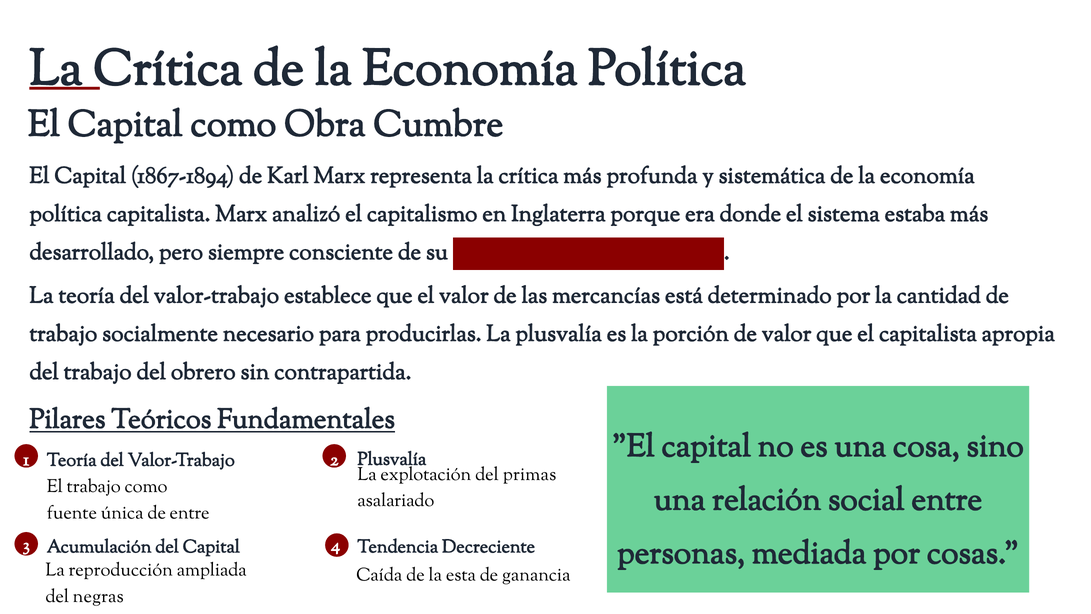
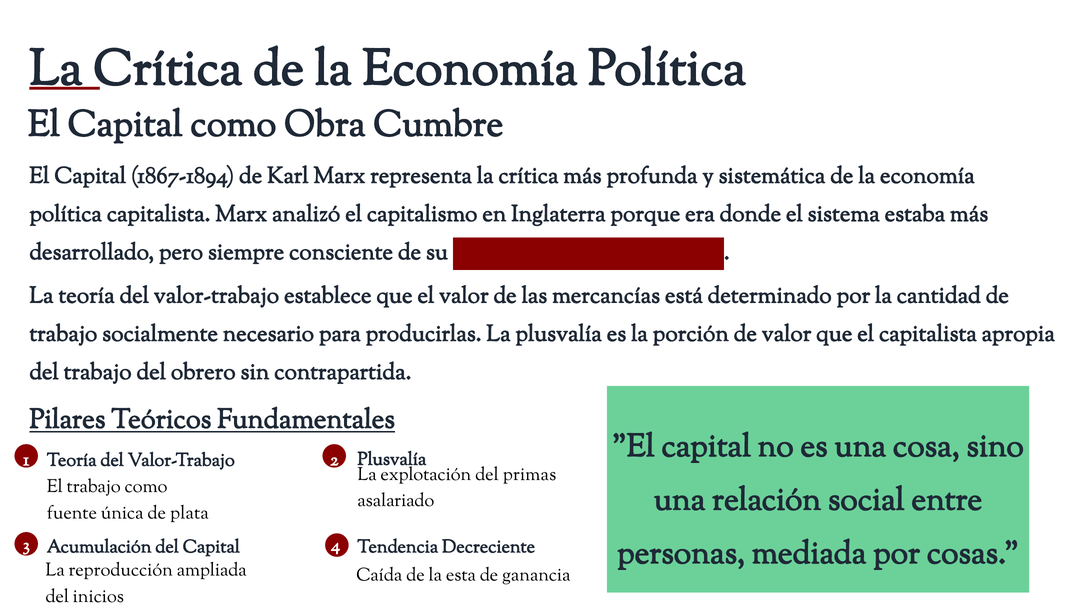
de entre: entre -> plata
negras: negras -> inicios
